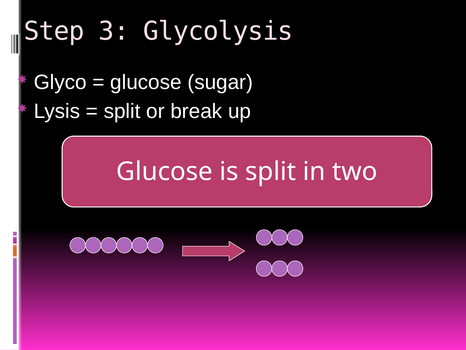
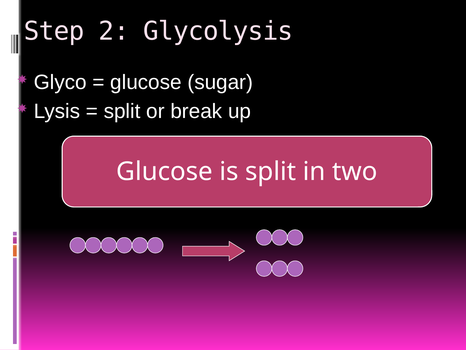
3: 3 -> 2
